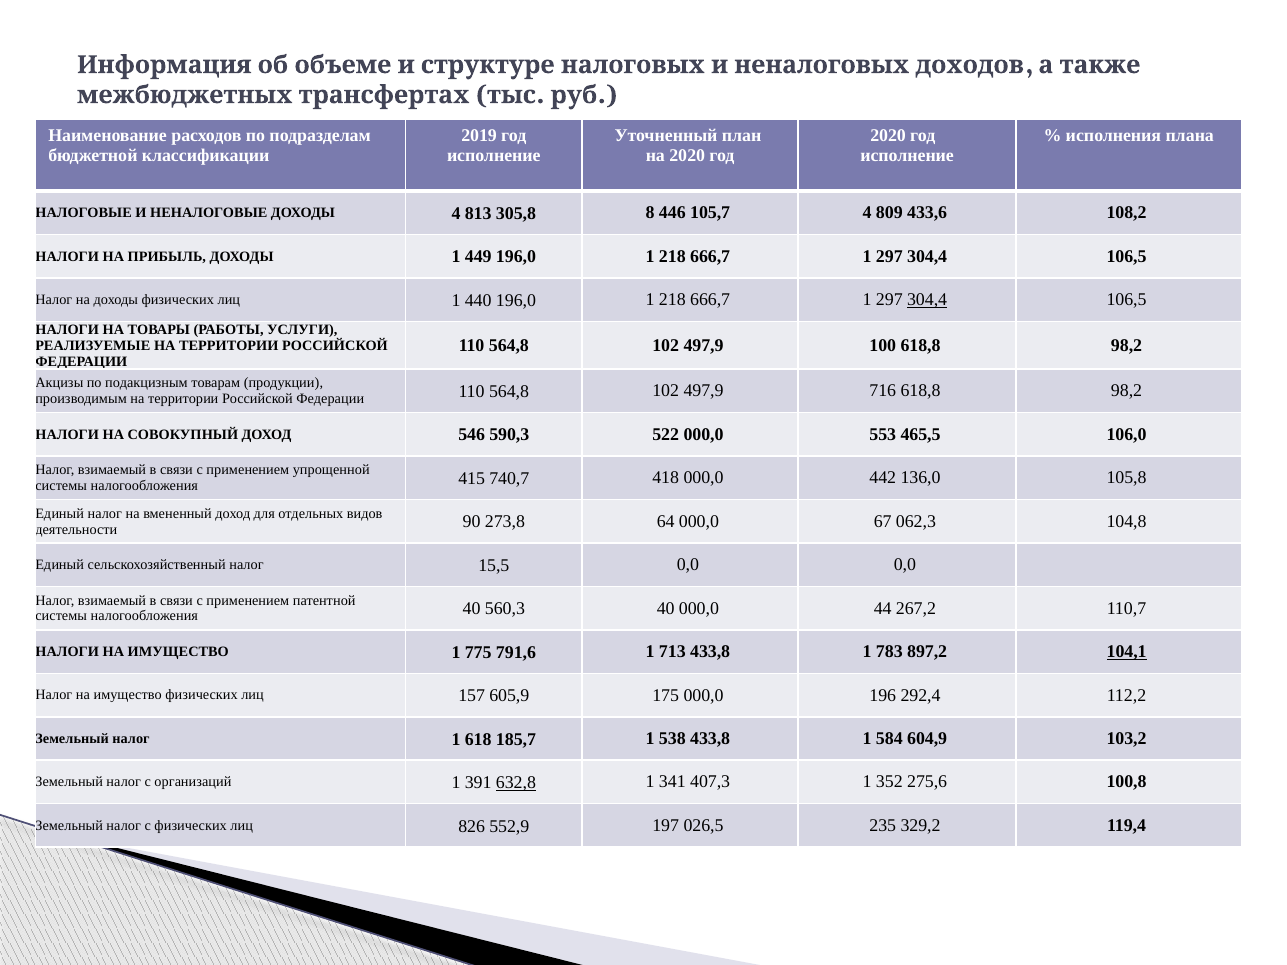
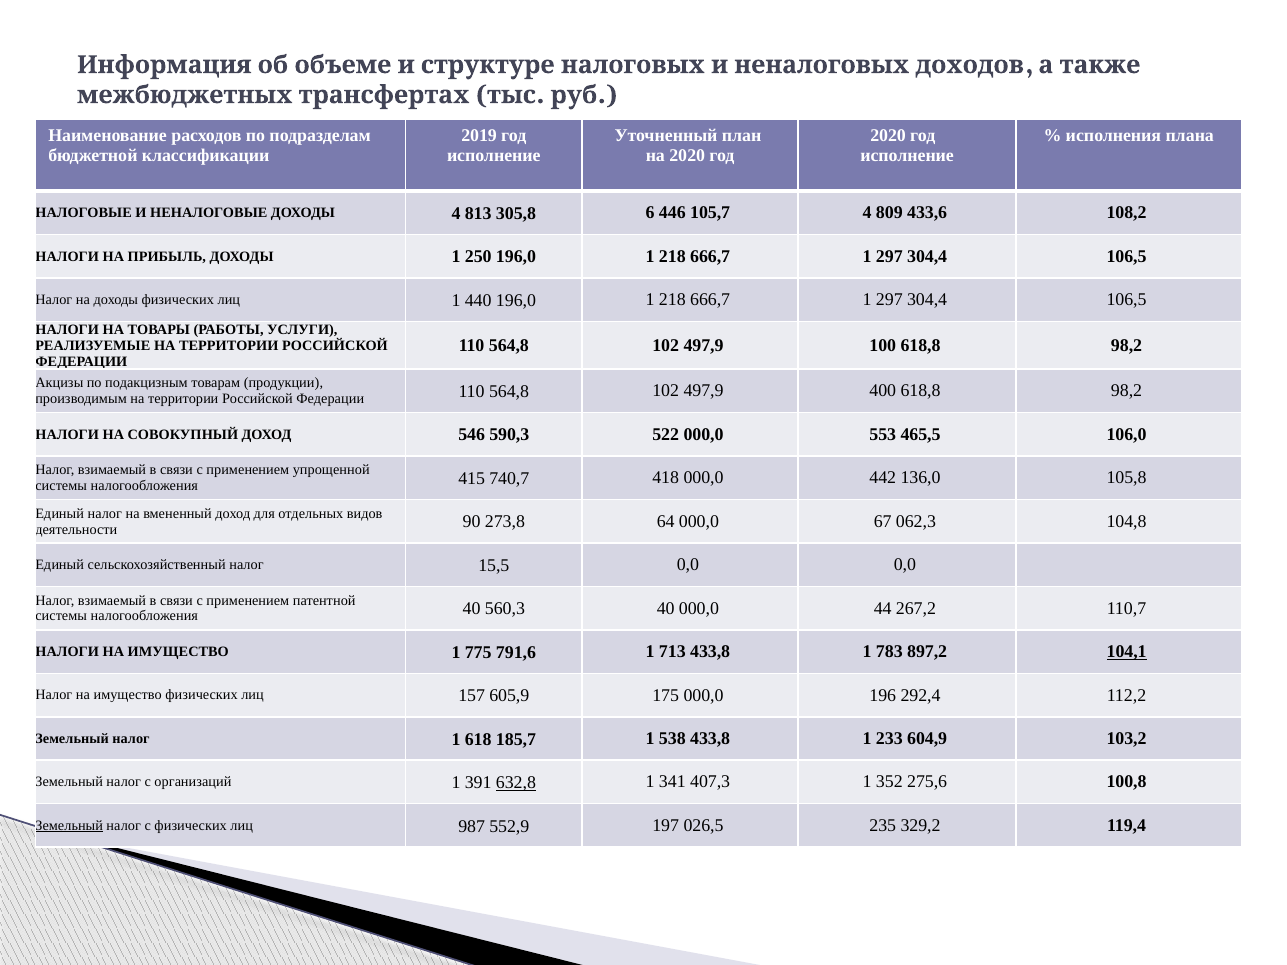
8: 8 -> 6
449: 449 -> 250
304,4 at (927, 300) underline: present -> none
716: 716 -> 400
584: 584 -> 233
Земельный at (69, 826) underline: none -> present
826: 826 -> 987
